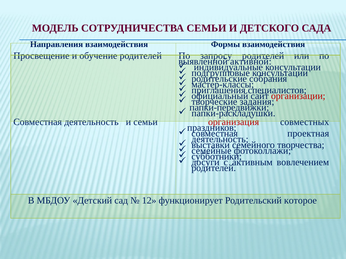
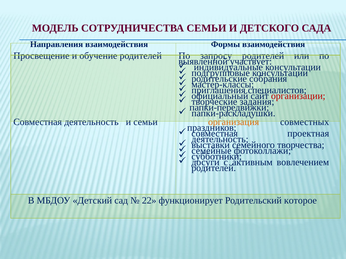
активной: активной -> участвует
организация colour: red -> orange
12: 12 -> 22
